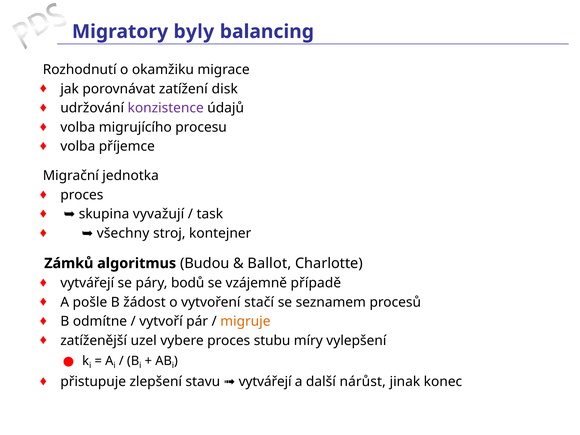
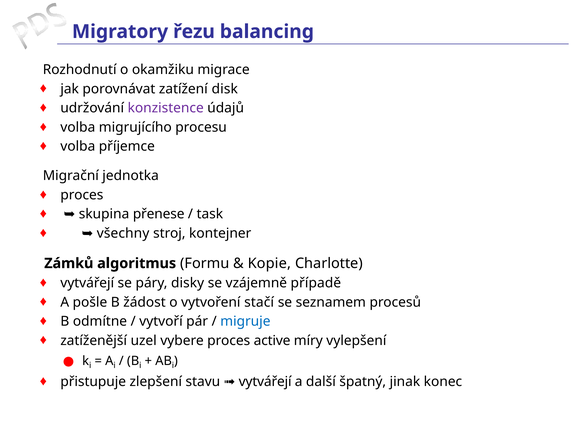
byly: byly -> řezu
vyvažují: vyvažují -> přenese
Budou: Budou -> Formu
Ballot: Ballot -> Kopie
bodů: bodů -> disky
migruje colour: orange -> blue
stubu: stubu -> active
nárůst: nárůst -> špatný
